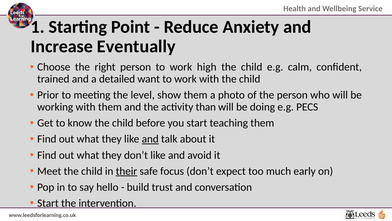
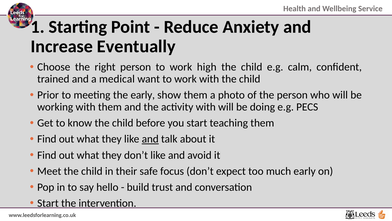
detailed: detailed -> medical
the level: level -> early
activity than: than -> with
their underline: present -> none
